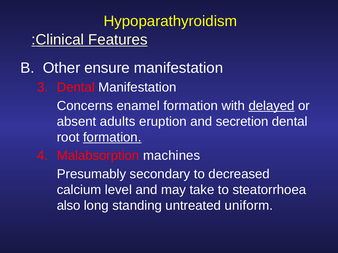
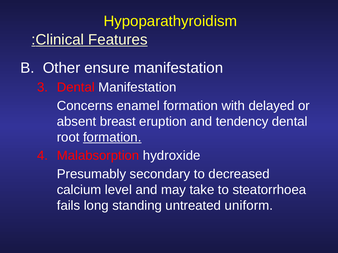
delayed underline: present -> none
adults: adults -> breast
secretion: secretion -> tendency
machines: machines -> hydroxide
also: also -> fails
